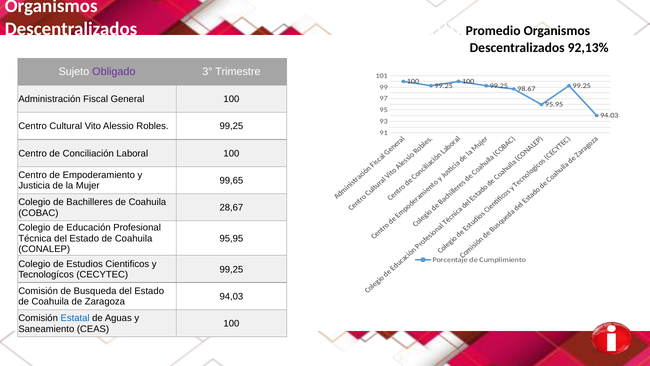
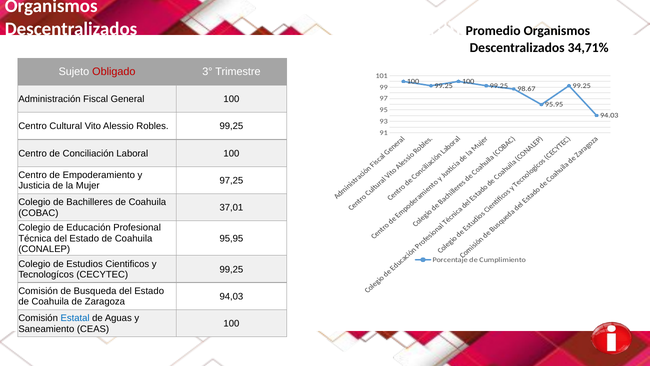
92,13%: 92,13% -> 34,71%
Obligado colour: purple -> red
99,65: 99,65 -> 97,25
28,67: 28,67 -> 37,01
